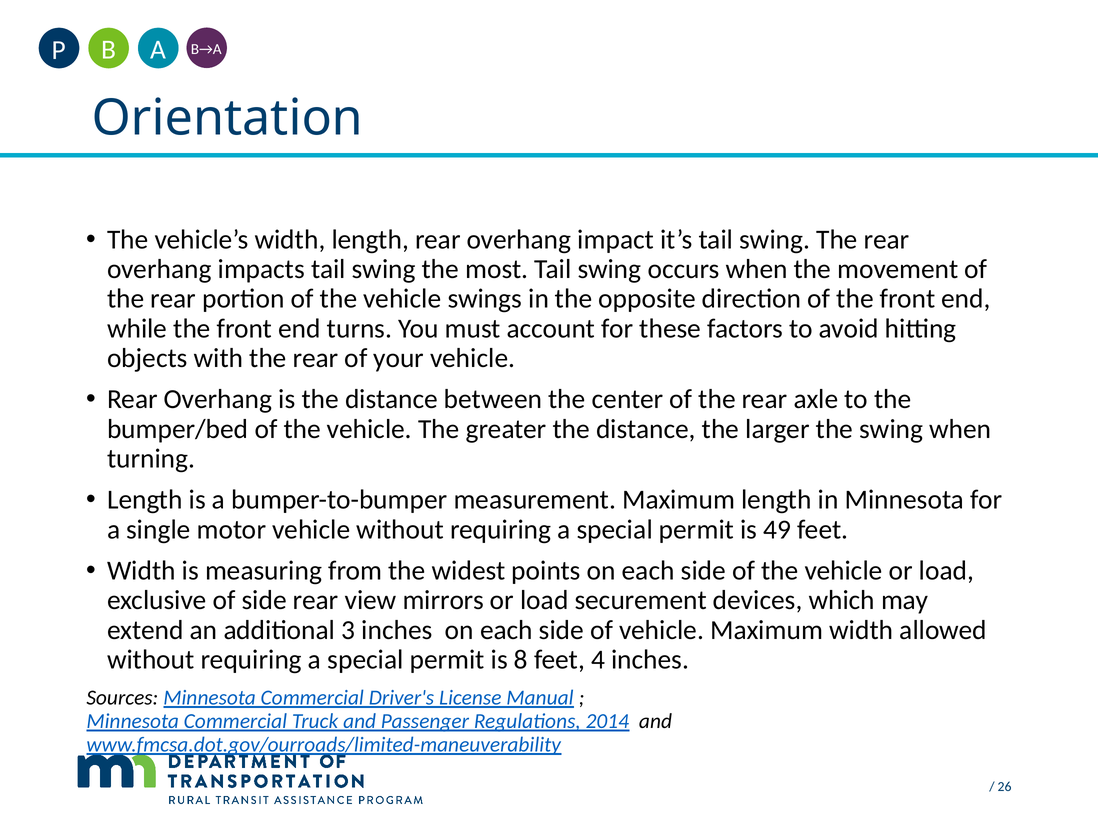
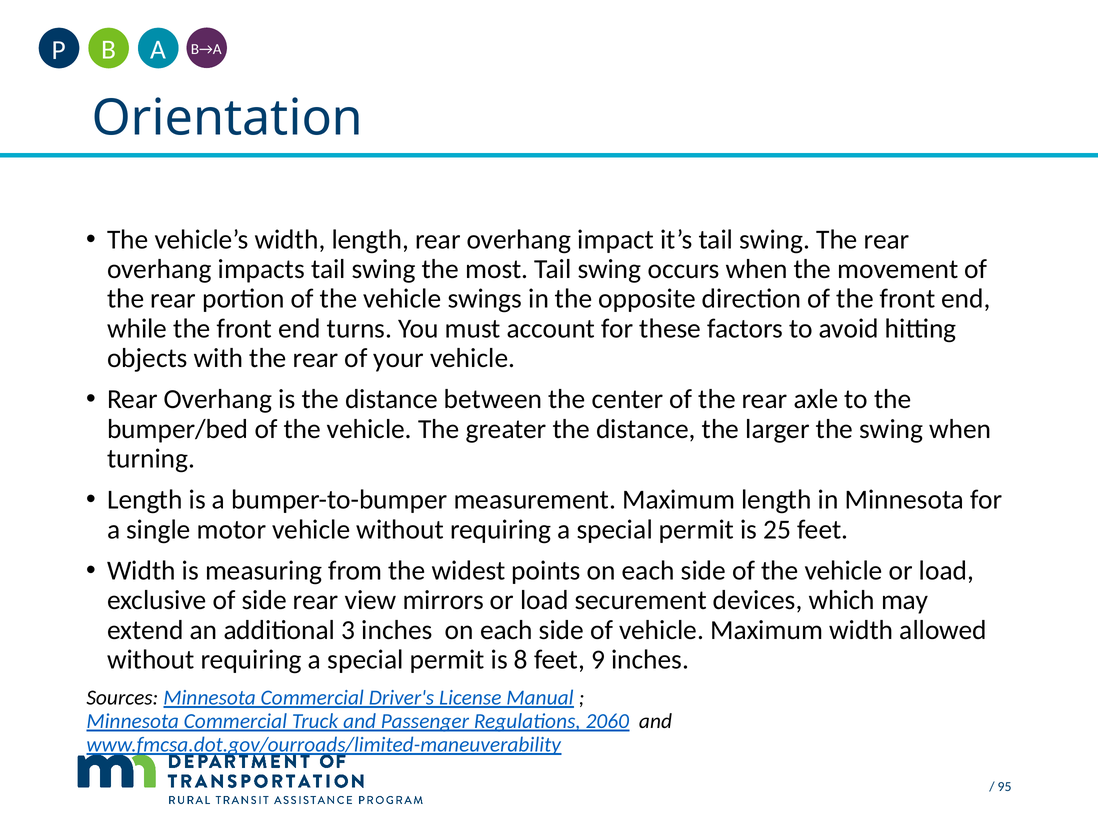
49: 49 -> 25
4: 4 -> 9
2014: 2014 -> 2060
26: 26 -> 95
